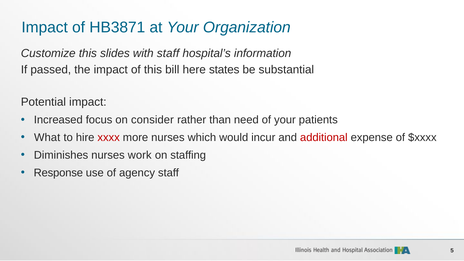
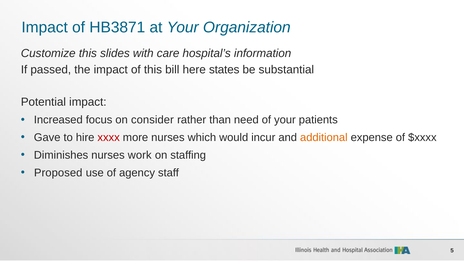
with staff: staff -> care
What: What -> Gave
additional colour: red -> orange
Response: Response -> Proposed
